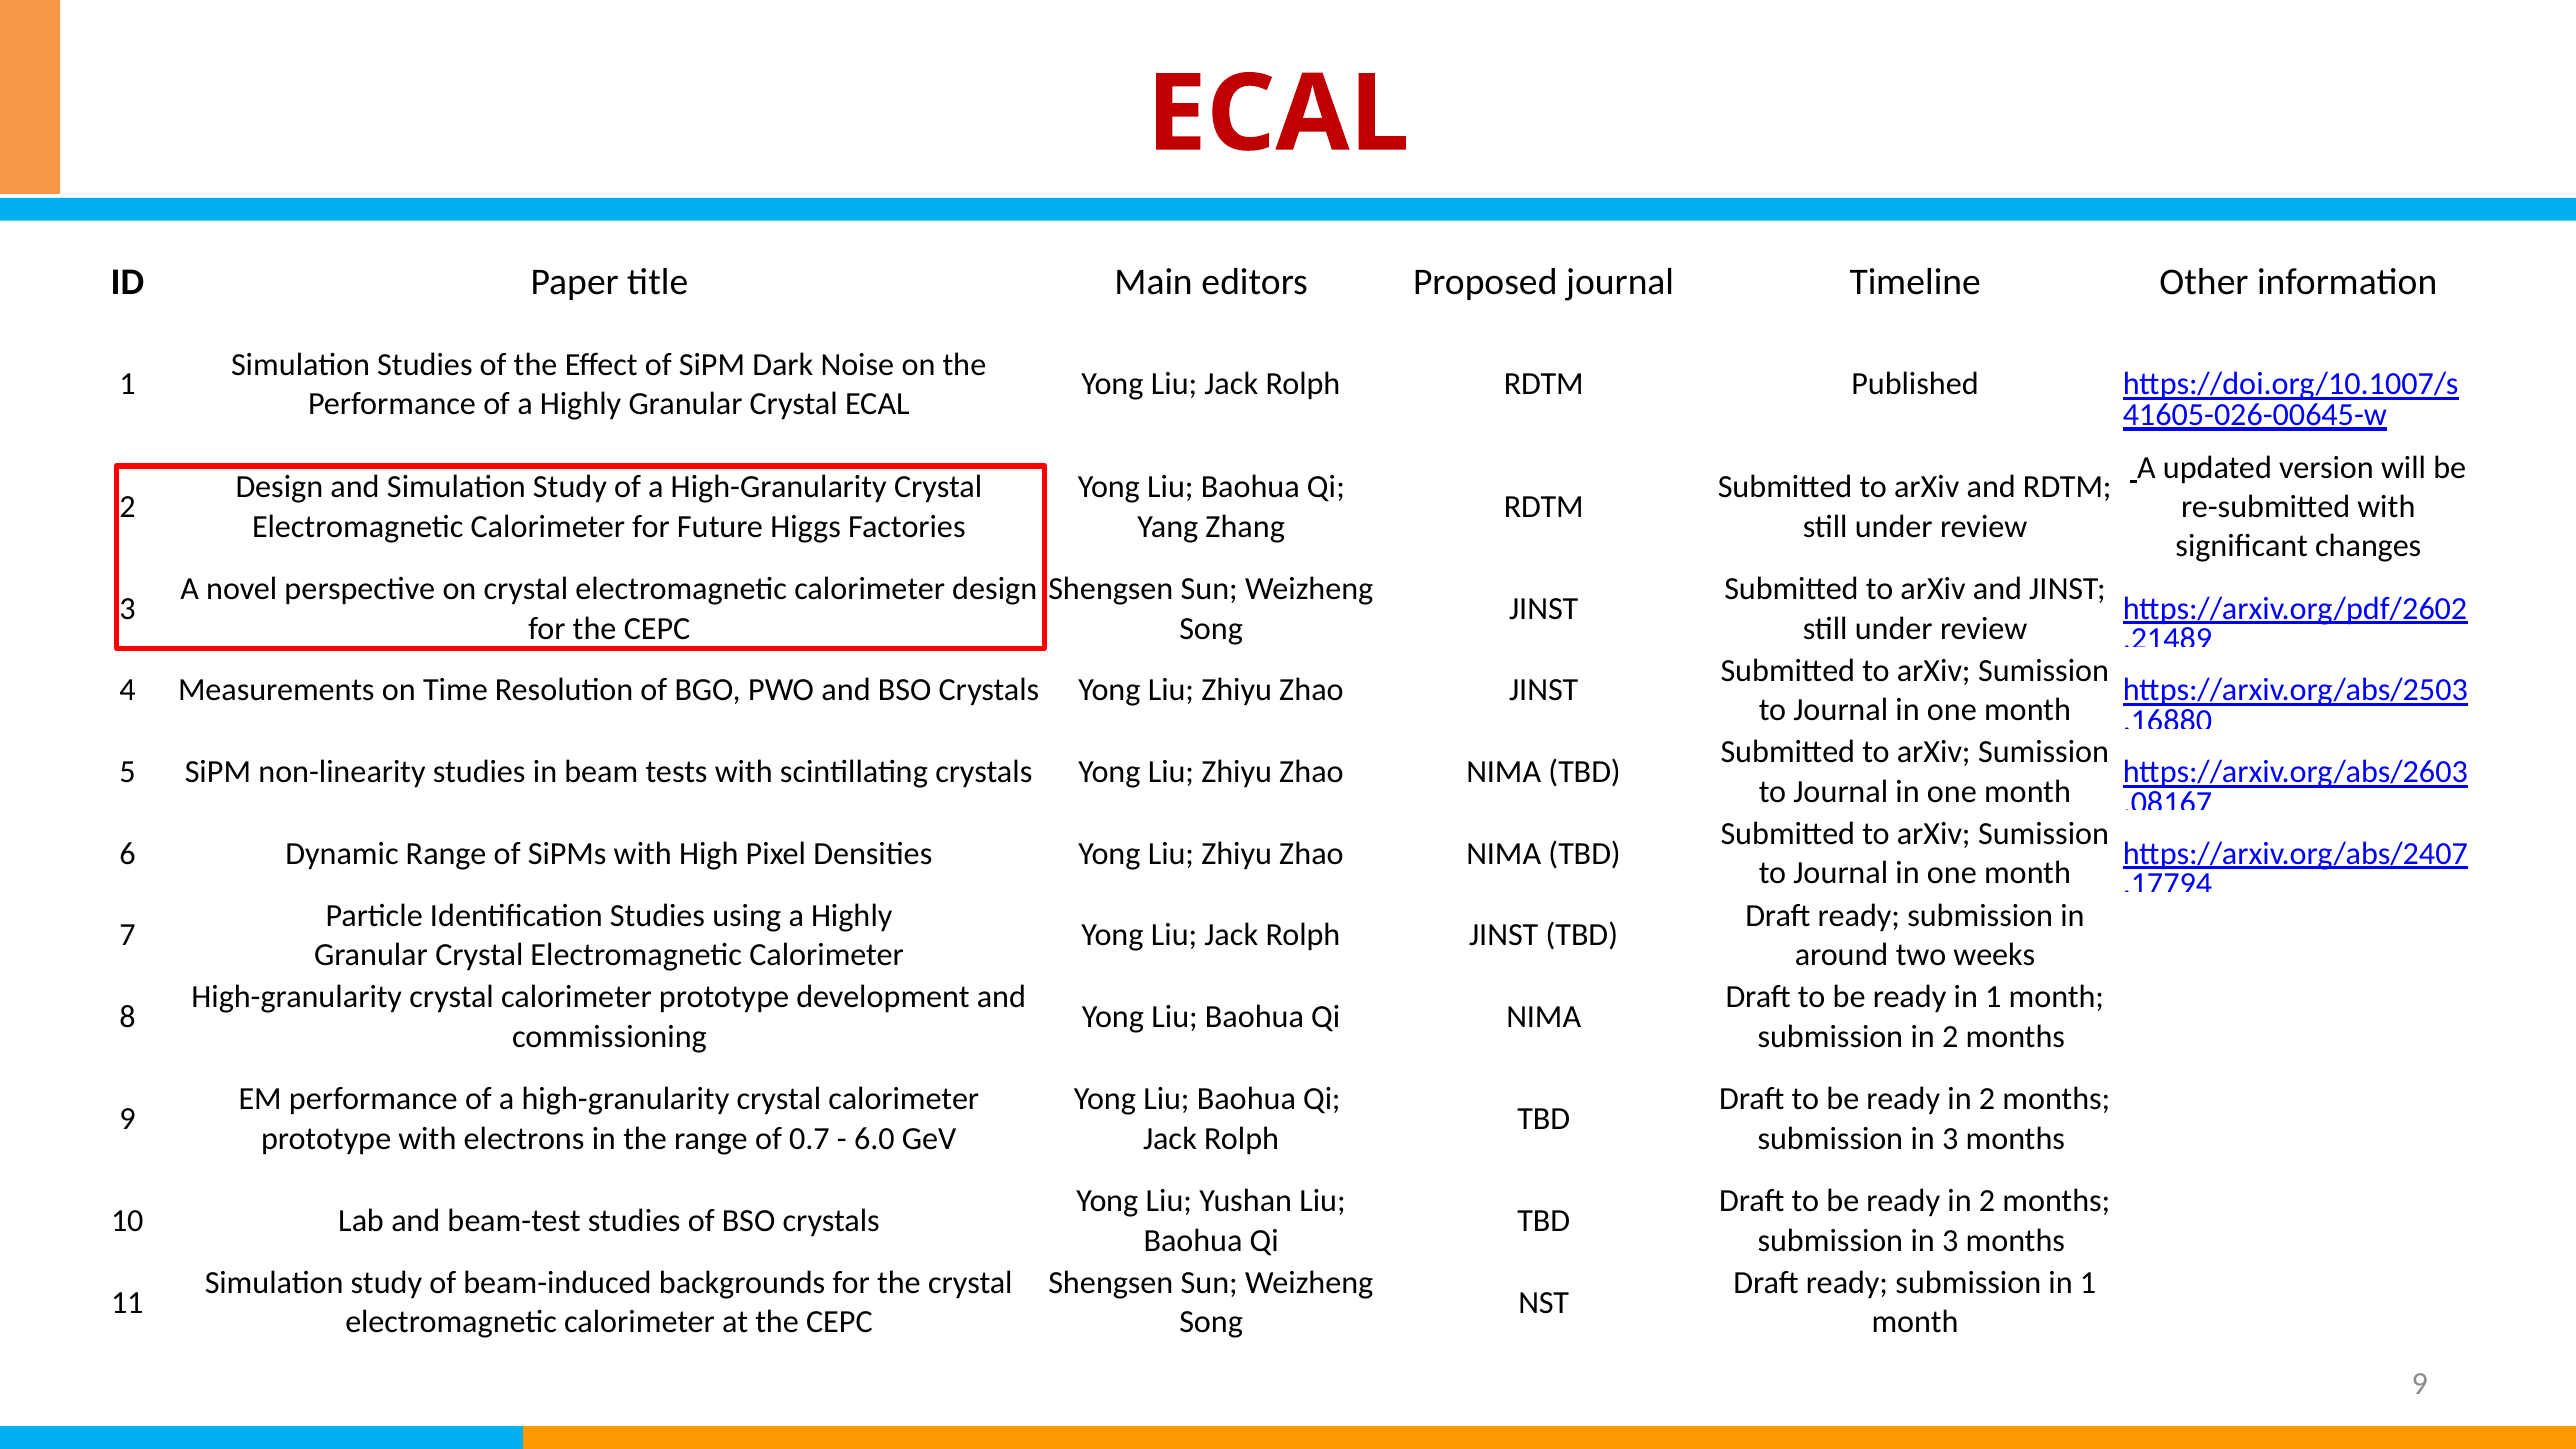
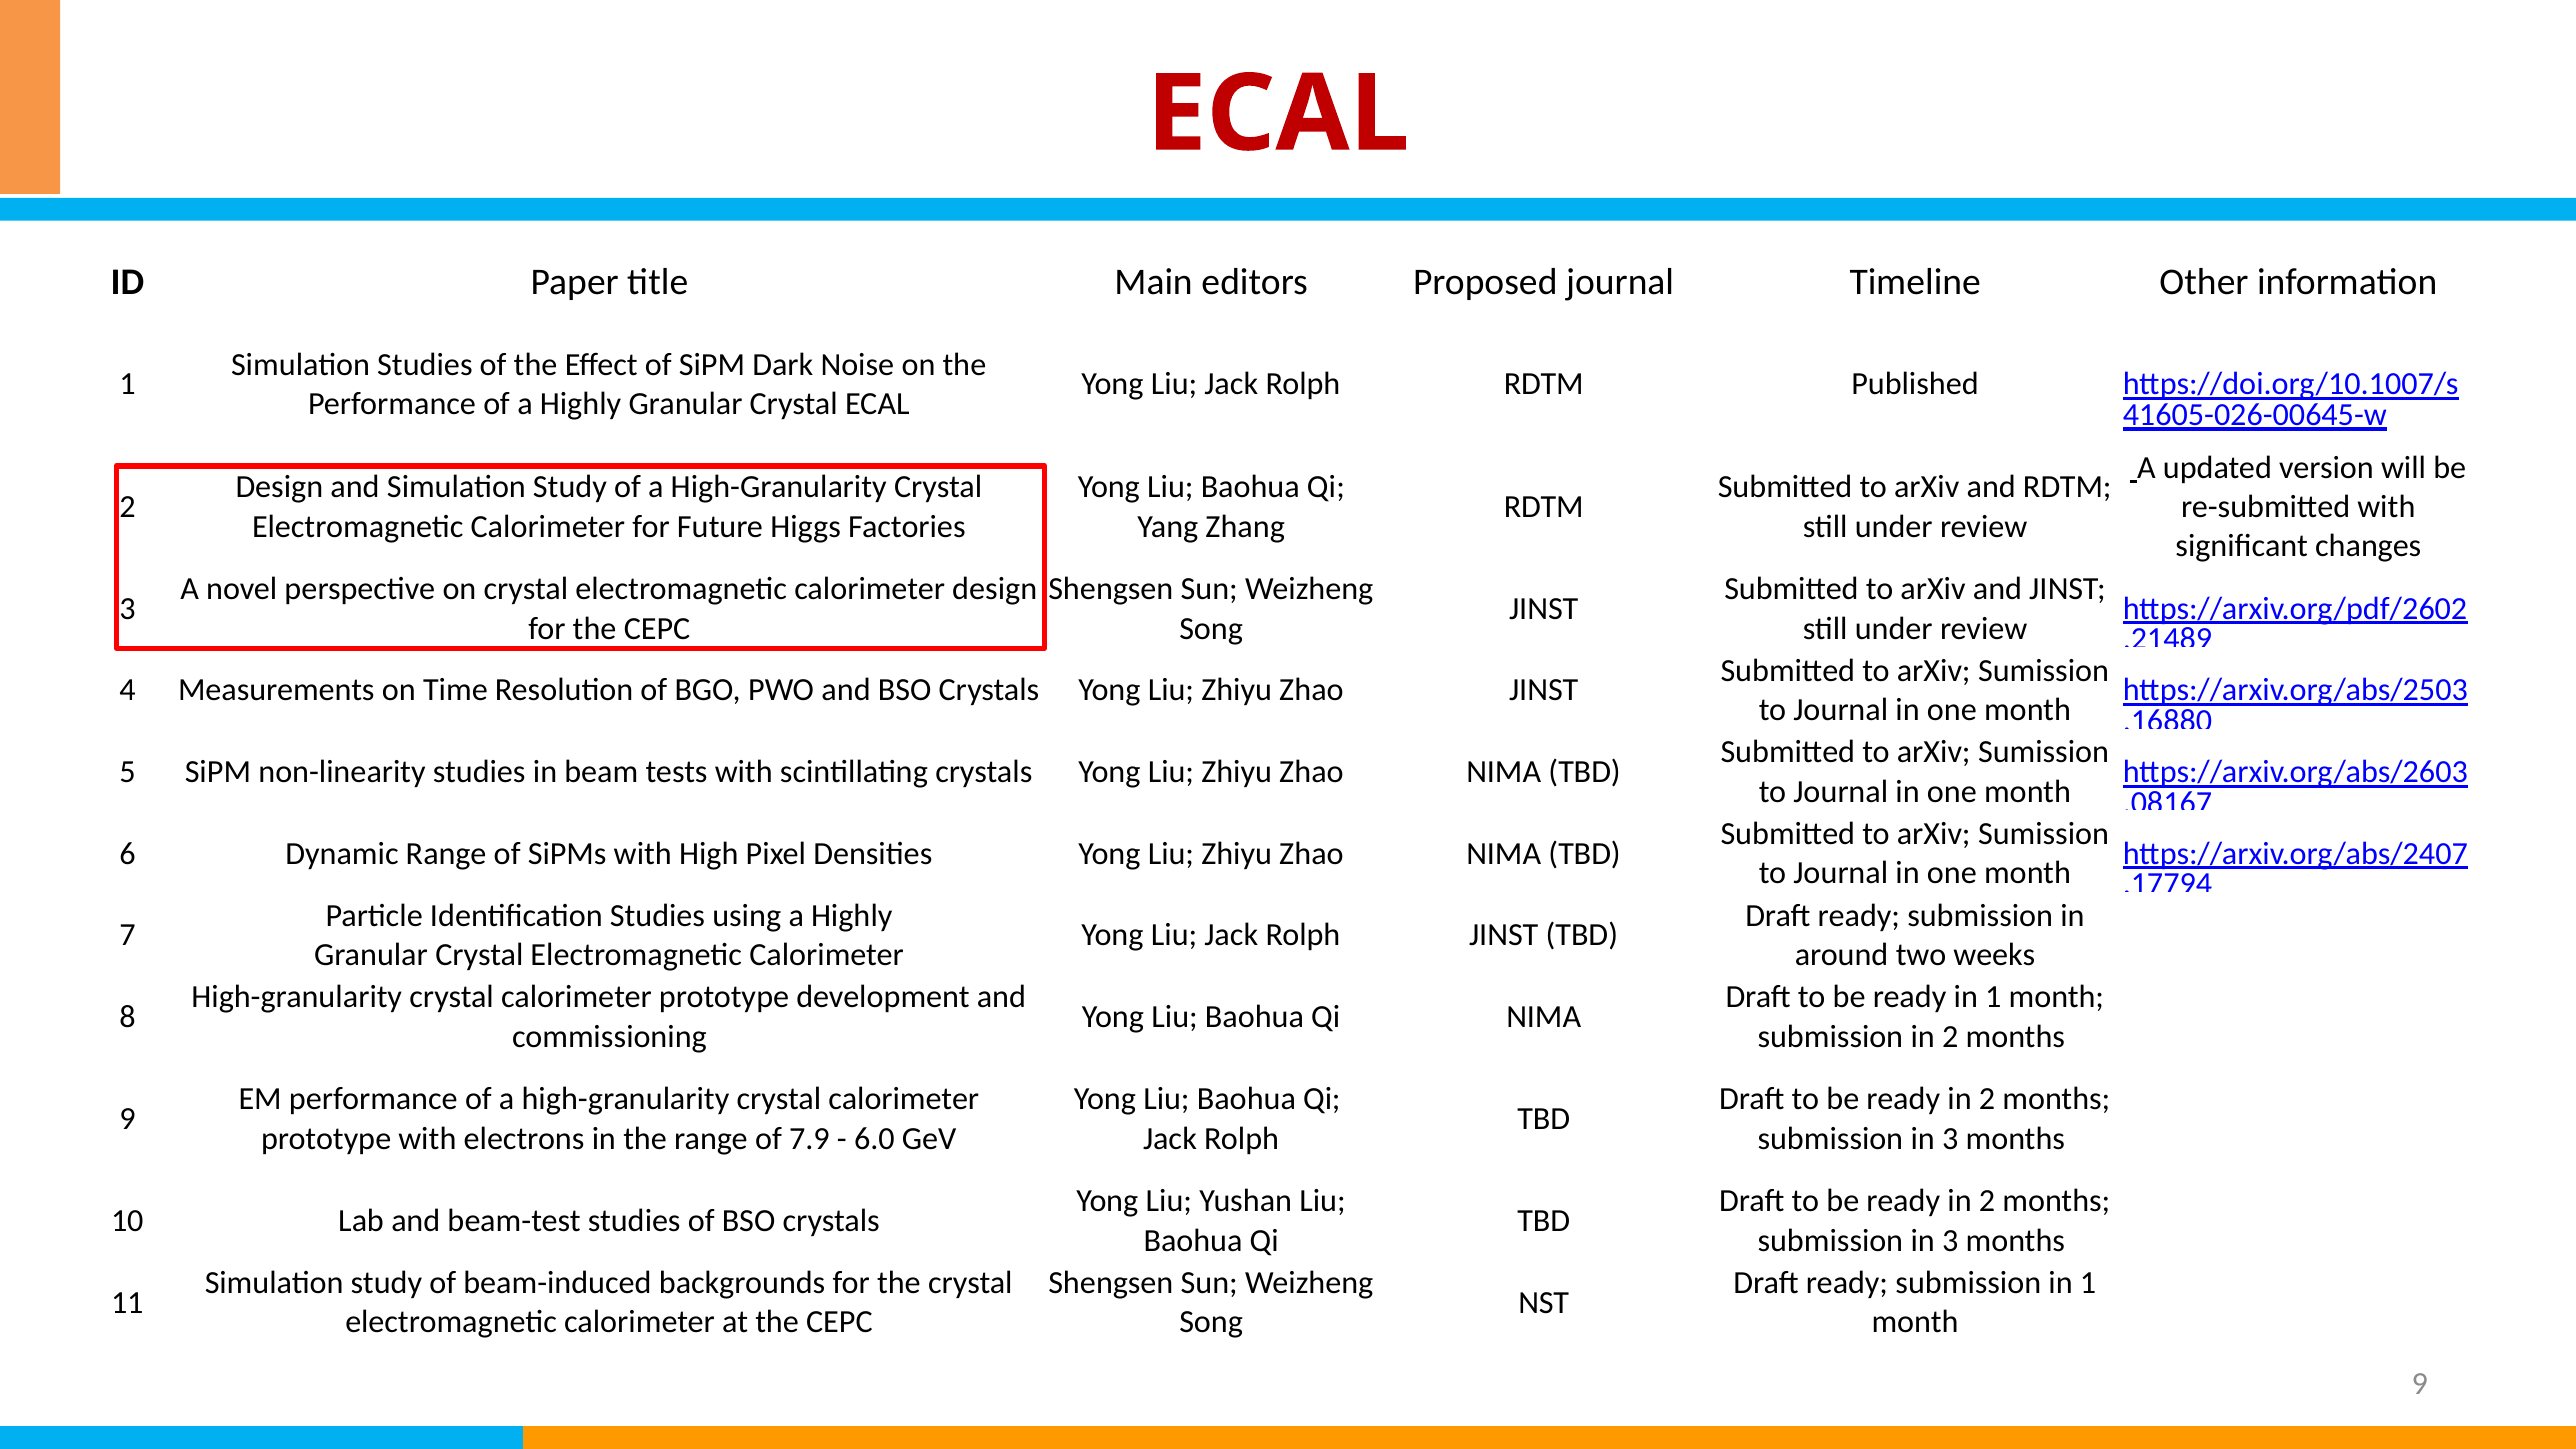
0.7: 0.7 -> 7.9
